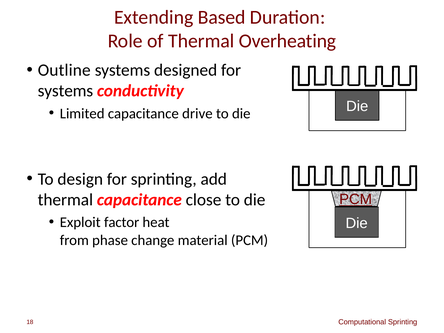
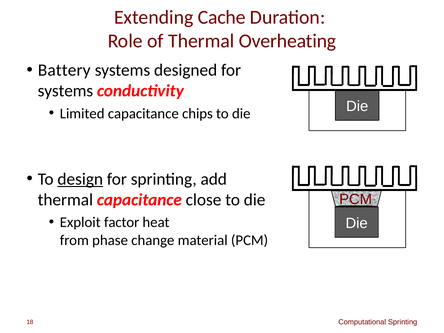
Based: Based -> Cache
Outline: Outline -> Battery
drive: drive -> chips
design underline: none -> present
